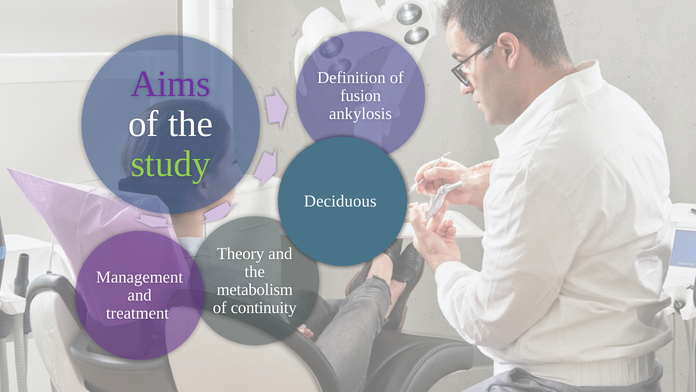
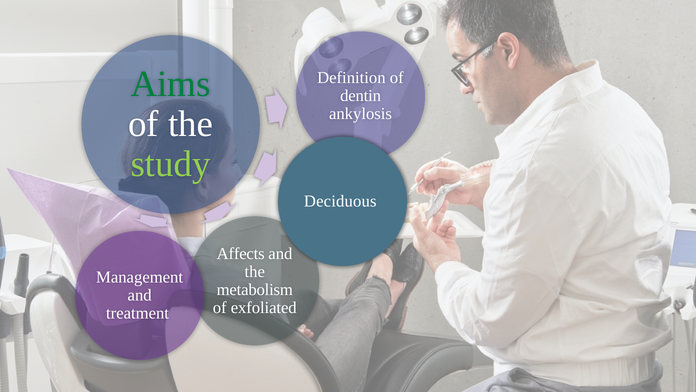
Aims colour: purple -> green
fusion: fusion -> dentin
Theory: Theory -> Affects
continuity: continuity -> exfoliated
